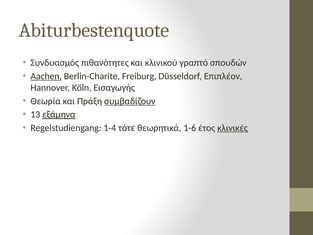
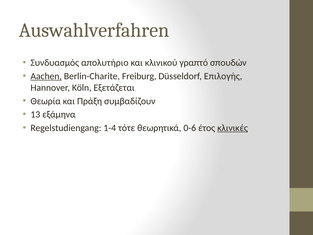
Abiturbestenquote: Abiturbestenquote -> Auswahlverfahren
πιθανότητες: πιθανότητες -> απολυτήριο
Επιπλέον: Επιπλέον -> Επιλογής
Εισαγωγής: Εισαγωγής -> Εξετάζεται
συμβαδίζουν underline: present -> none
εξάμηνα underline: present -> none
1-6: 1-6 -> 0-6
